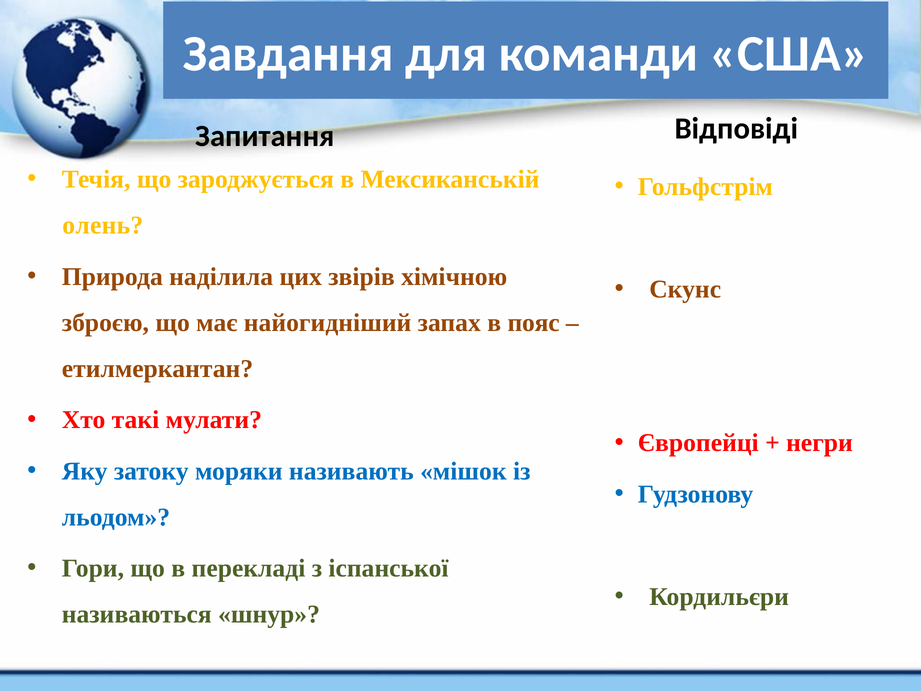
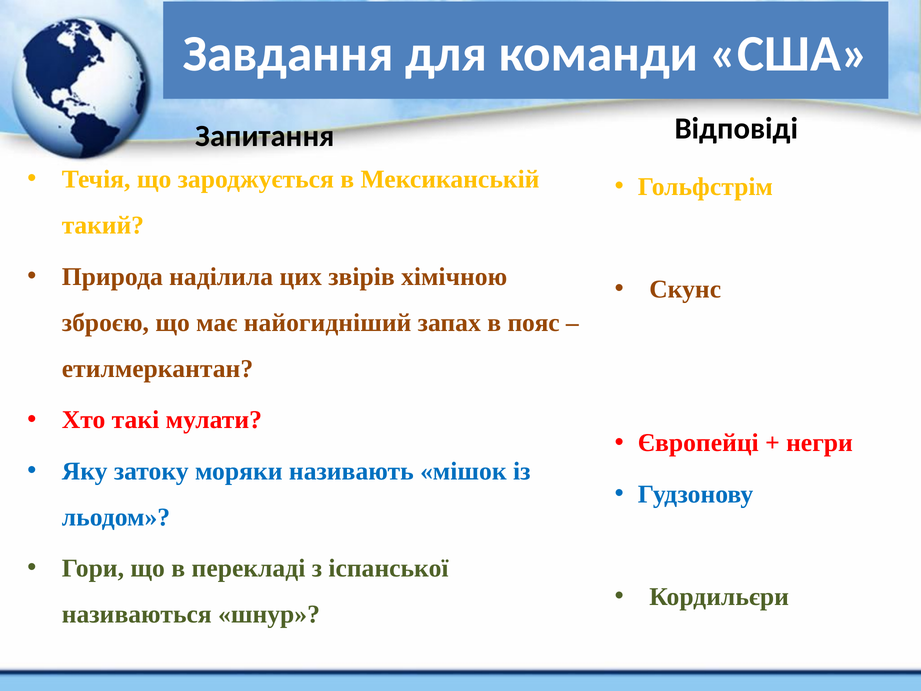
олень: олень -> такий
